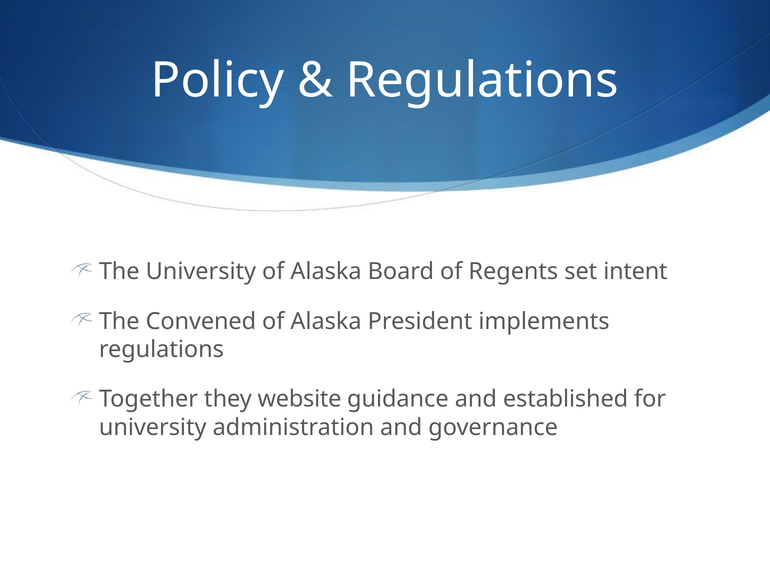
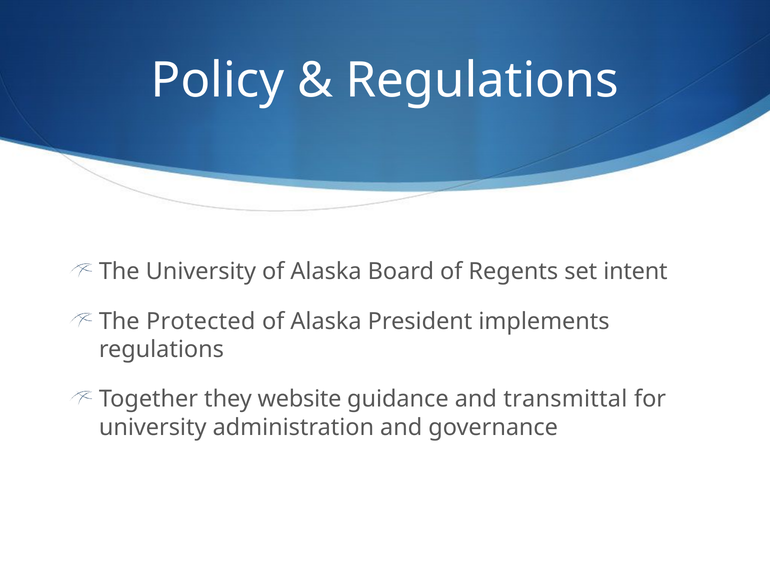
Convened: Convened -> Protected
established: established -> transmittal
